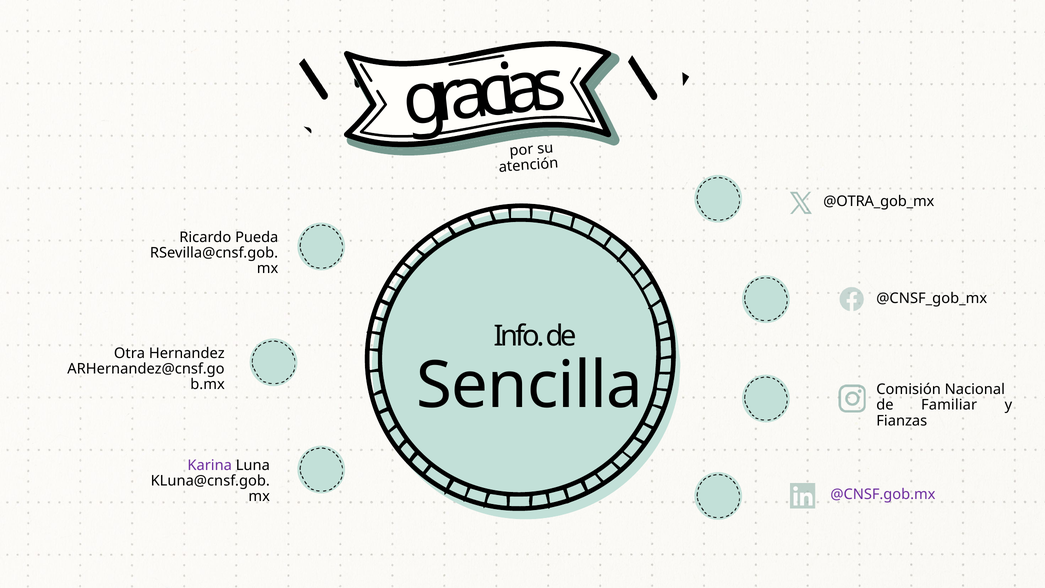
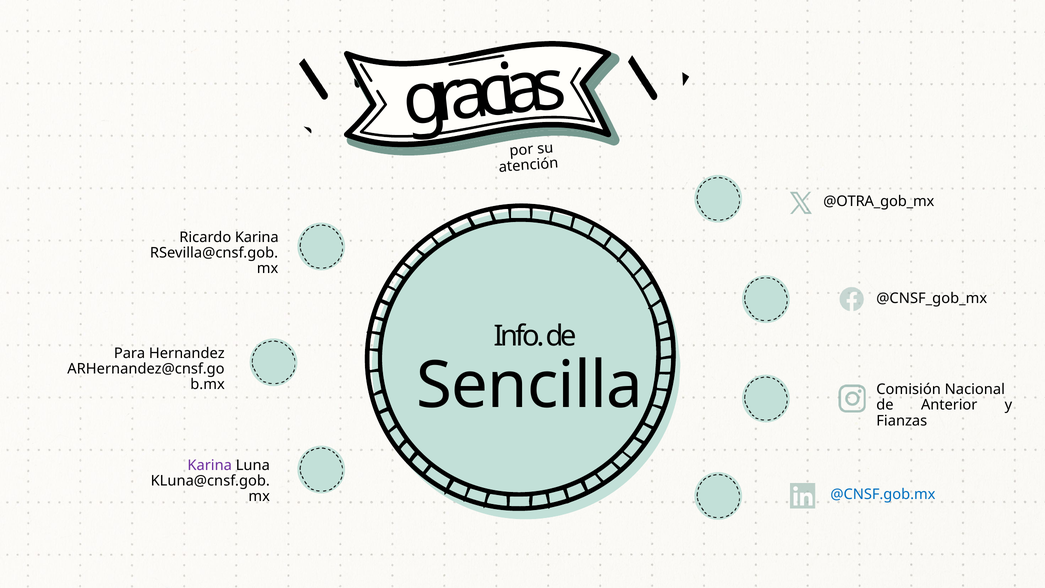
Ricardo Pueda: Pueda -> Karina
Otra: Otra -> Para
Familiar: Familiar -> Anterior
@CNSF.gob.mx colour: purple -> blue
